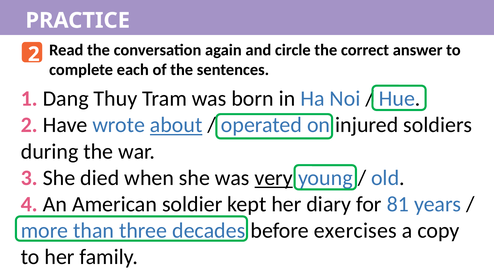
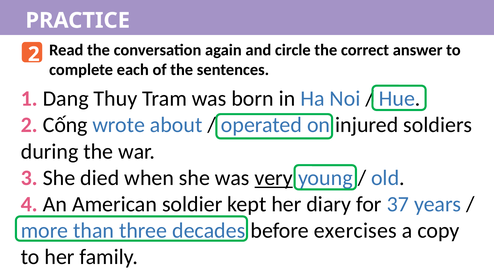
Have: Have -> Cống
about underline: present -> none
81: 81 -> 37
